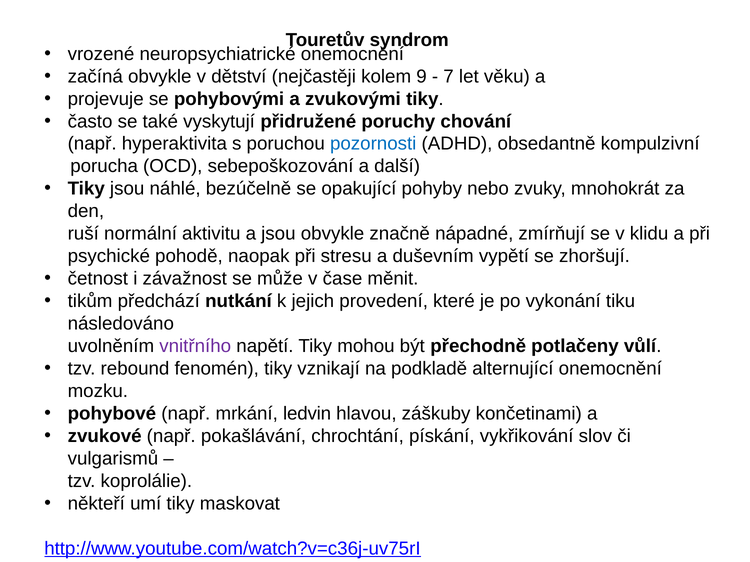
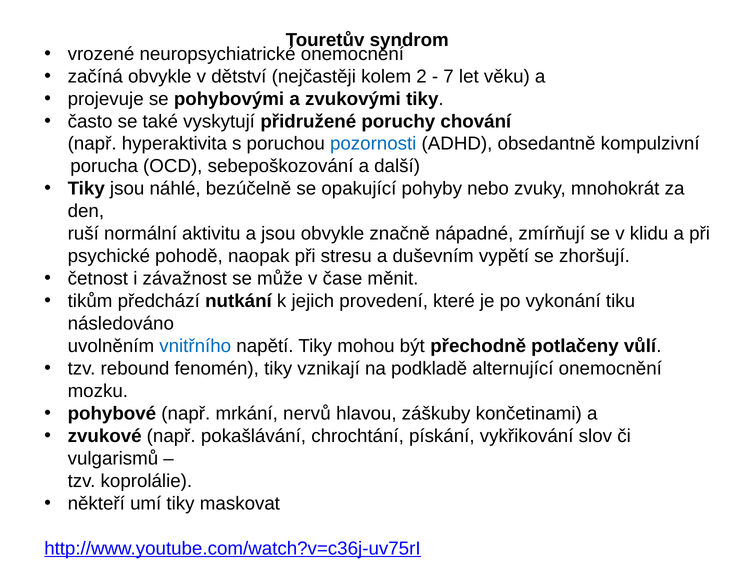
9: 9 -> 2
vnitřního colour: purple -> blue
ledvin: ledvin -> nervů
